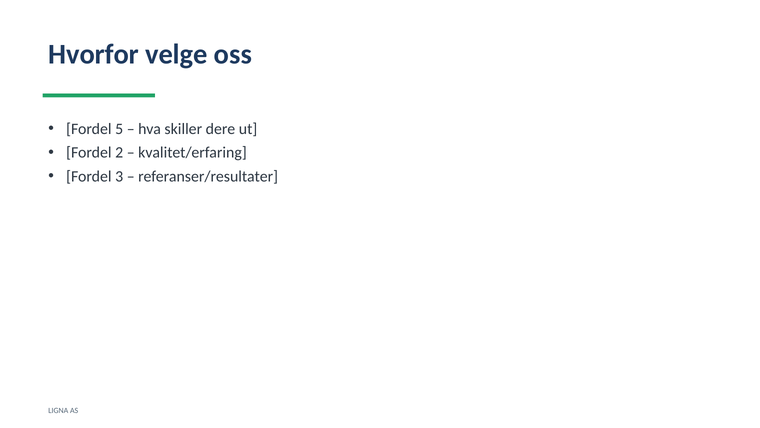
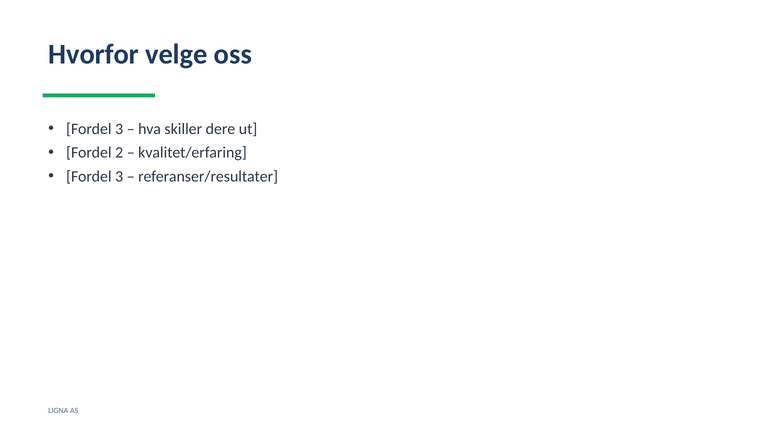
5 at (119, 129): 5 -> 3
